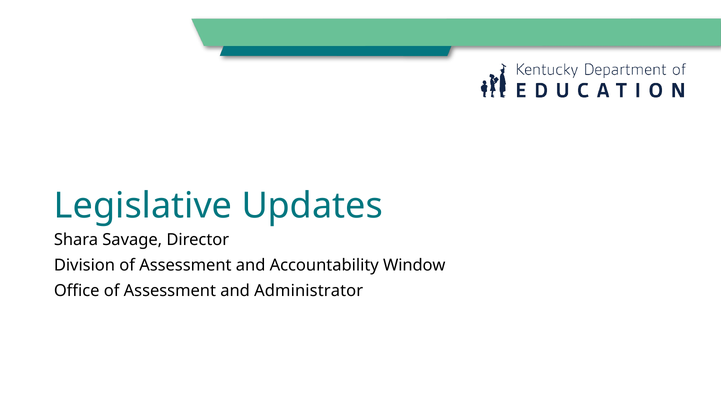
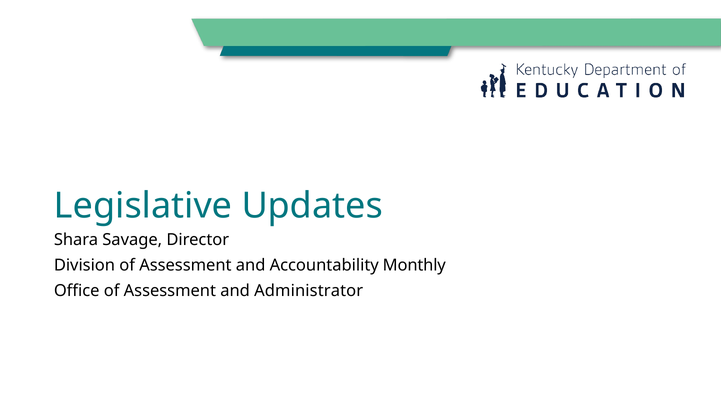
Window: Window -> Monthly
